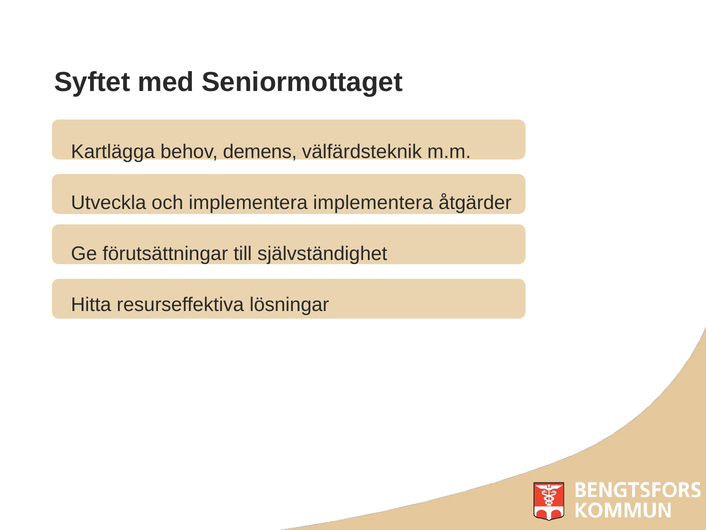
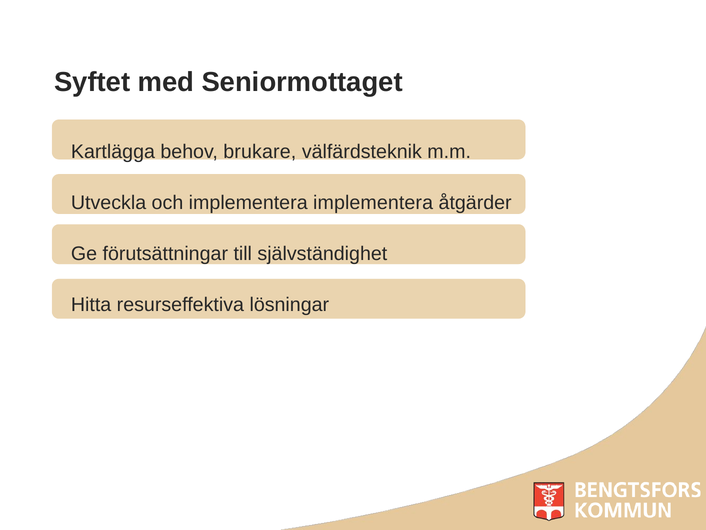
demens: demens -> brukare
